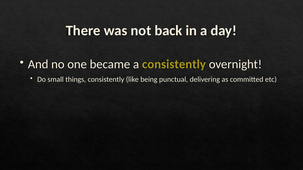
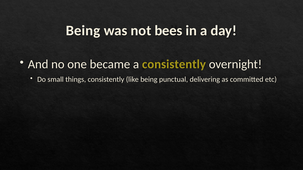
There at (83, 31): There -> Being
back: back -> bees
